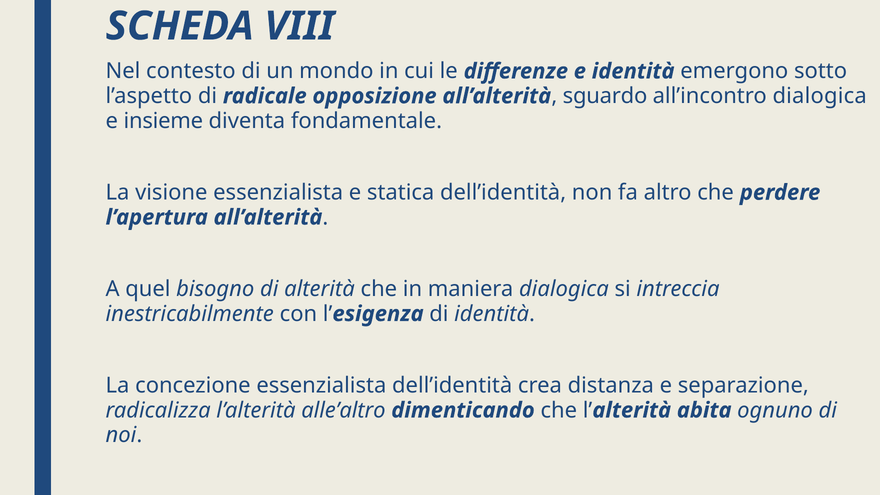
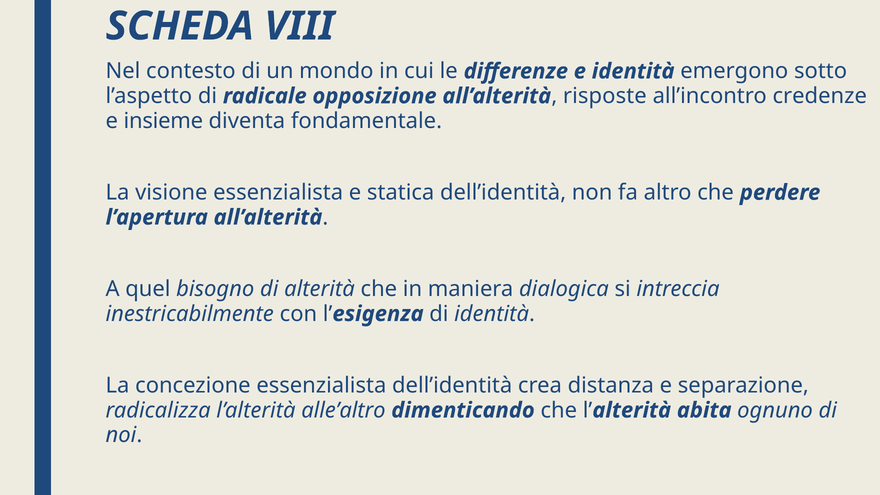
sguardo: sguardo -> risposte
all’incontro dialogica: dialogica -> credenze
